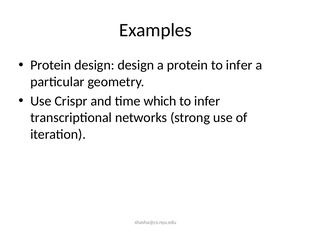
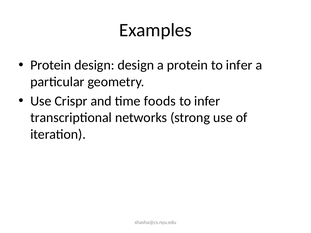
which: which -> foods
